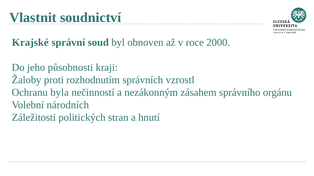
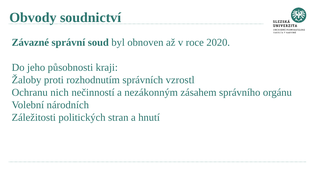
Vlastnit: Vlastnit -> Obvody
Krajské: Krajské -> Závazné
2000: 2000 -> 2020
byla: byla -> nich
